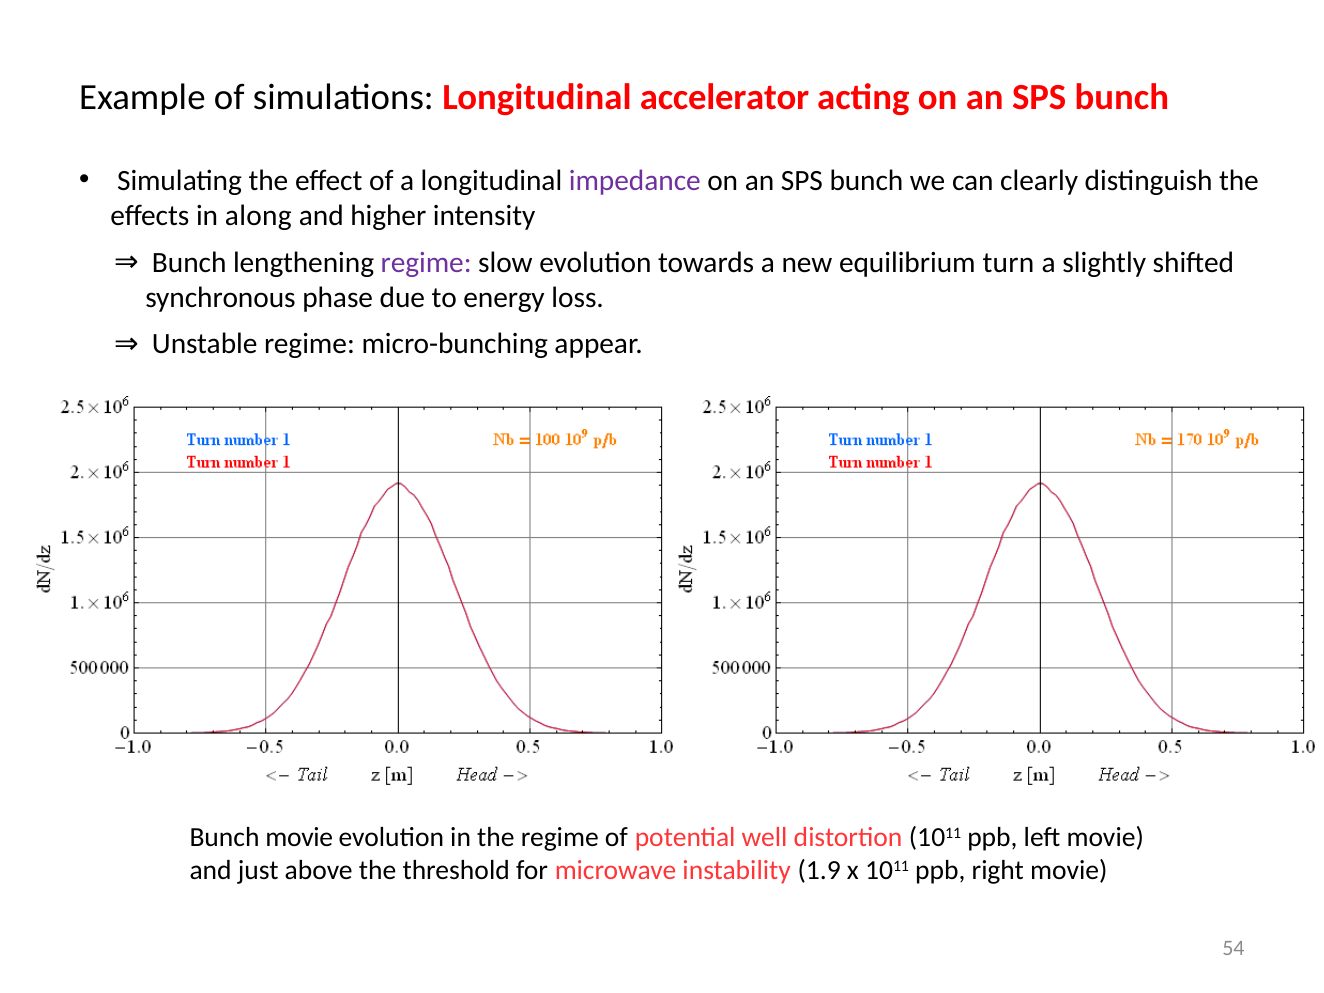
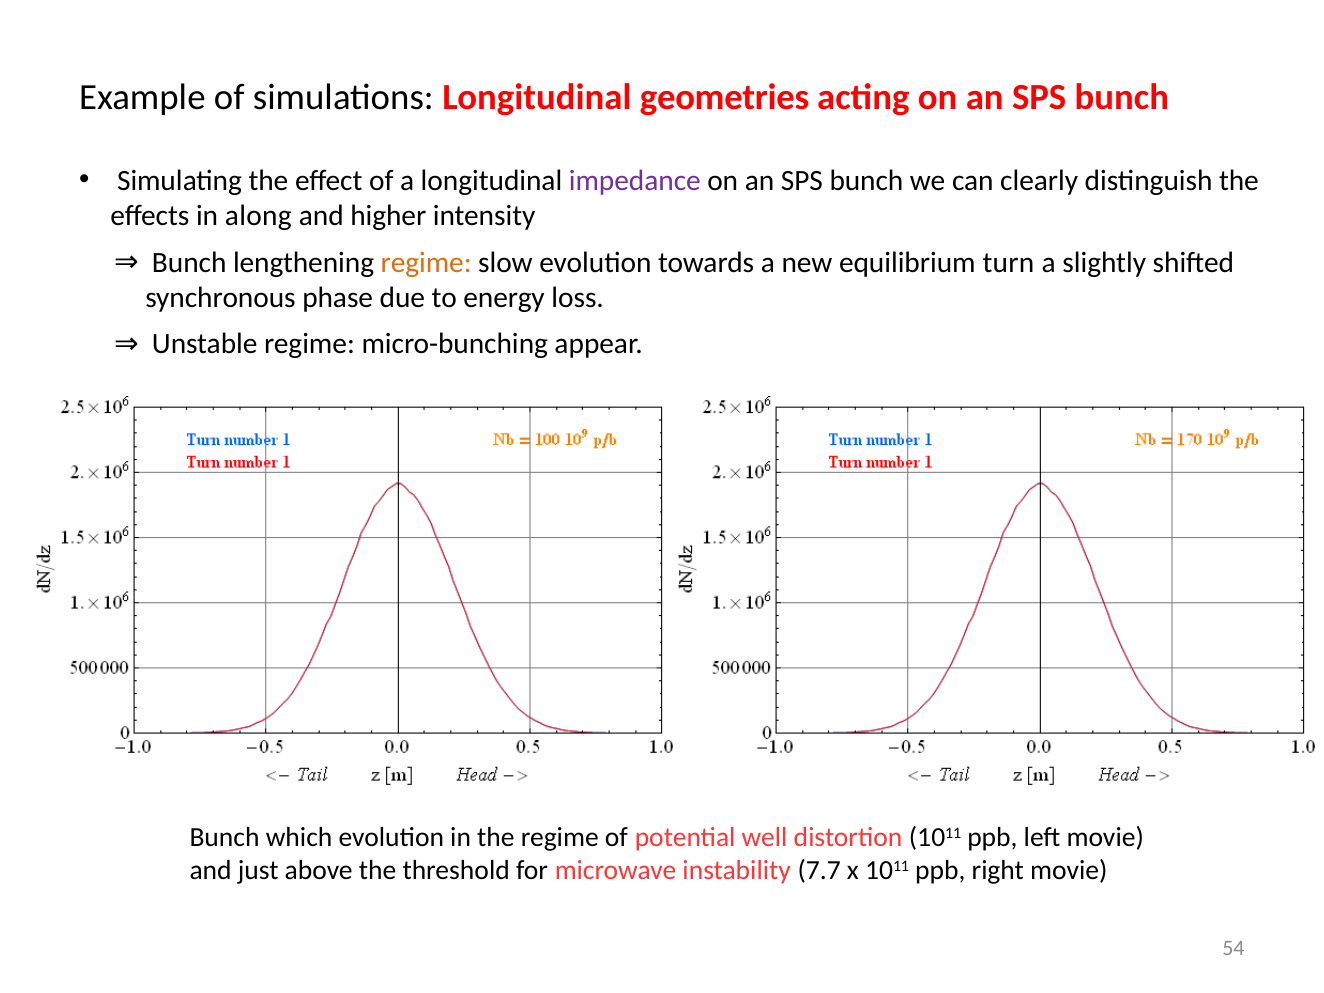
accelerator: accelerator -> geometries
regime at (426, 262) colour: purple -> orange
Bunch movie: movie -> which
1.9: 1.9 -> 7.7
